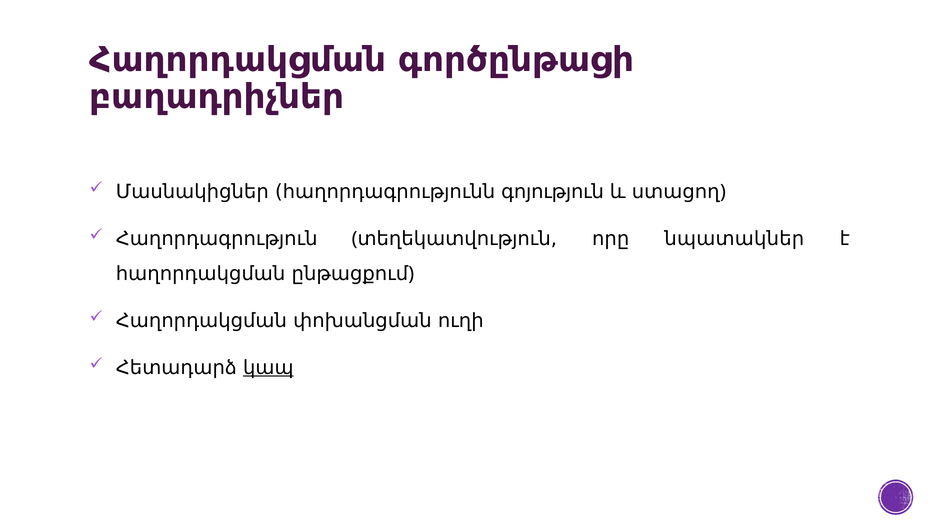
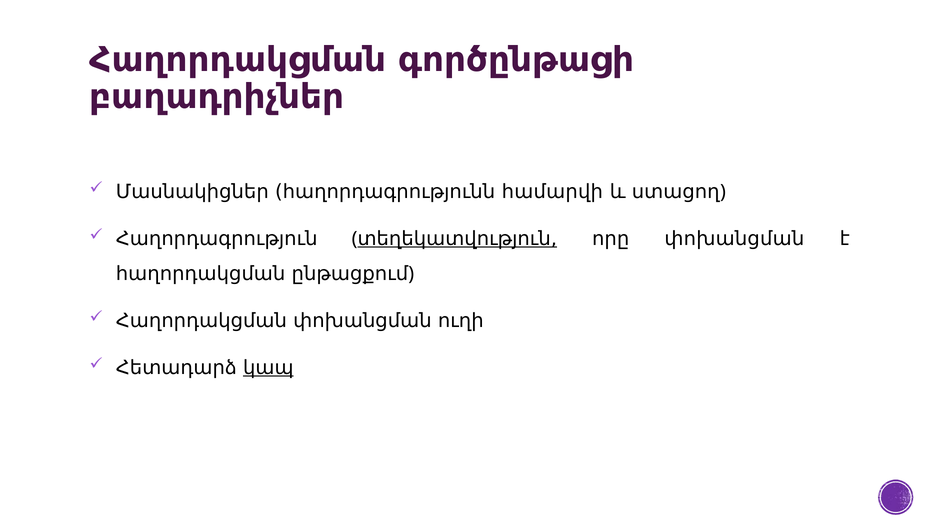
գոյություն: գոյություն -> համարվի
տեղեկատվություն underline: none -> present
որը նպատակներ: նպատակներ -> փոխանցման
